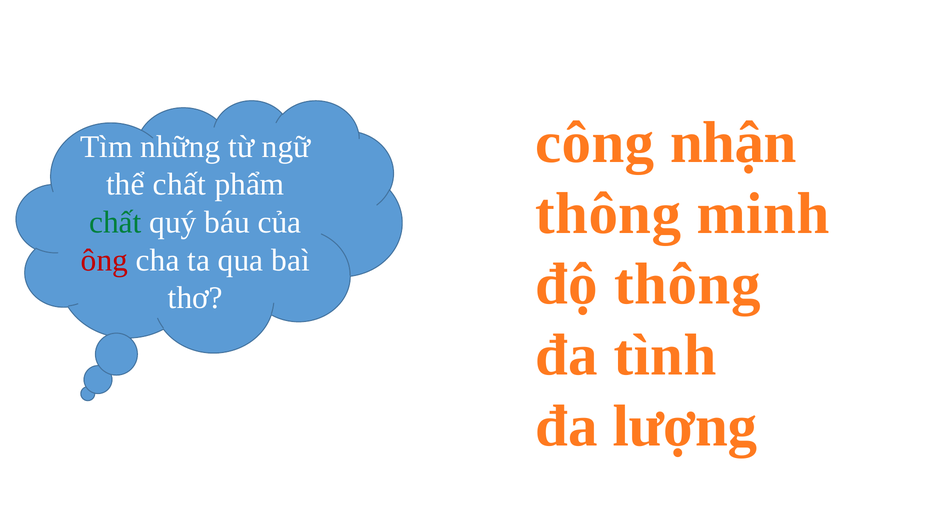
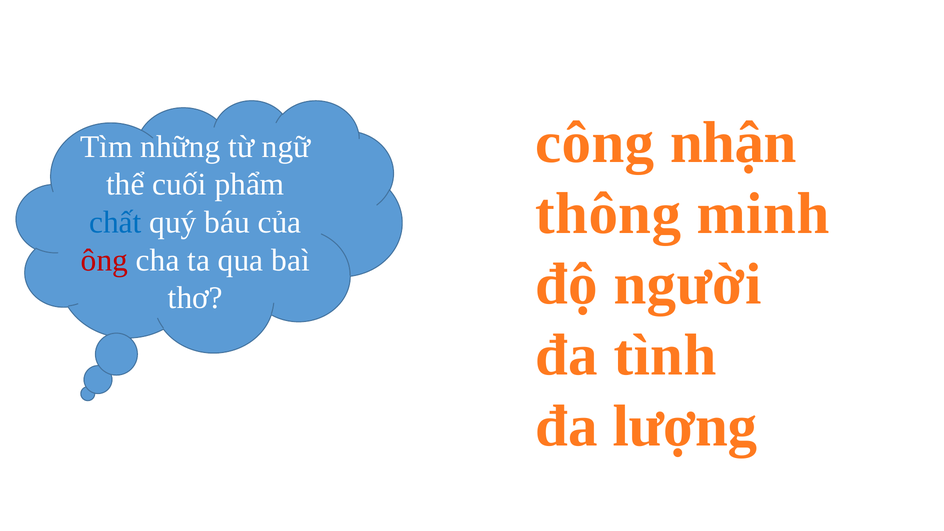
thể chất: chất -> cuối
chất at (115, 222) colour: green -> blue
độ thông: thông -> người
